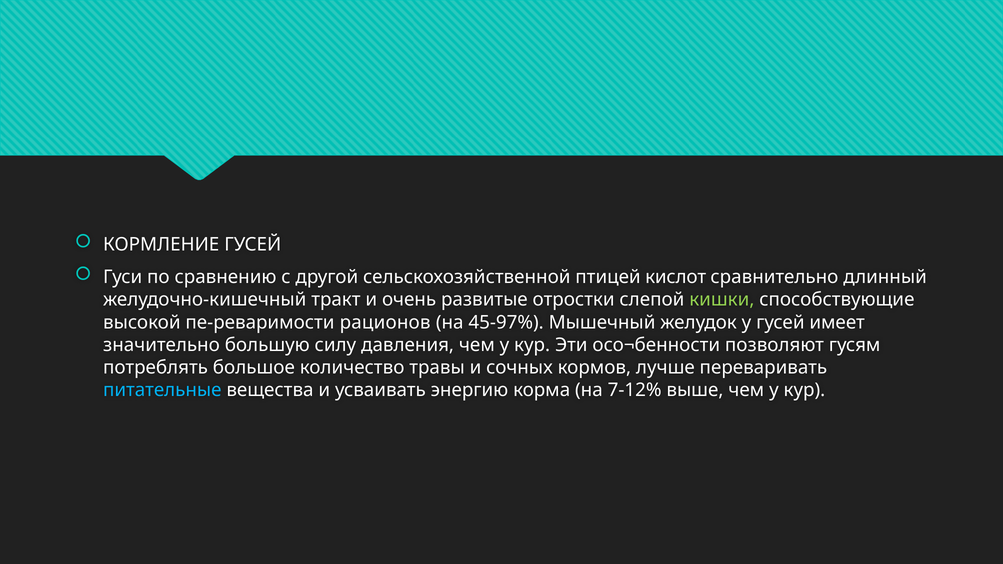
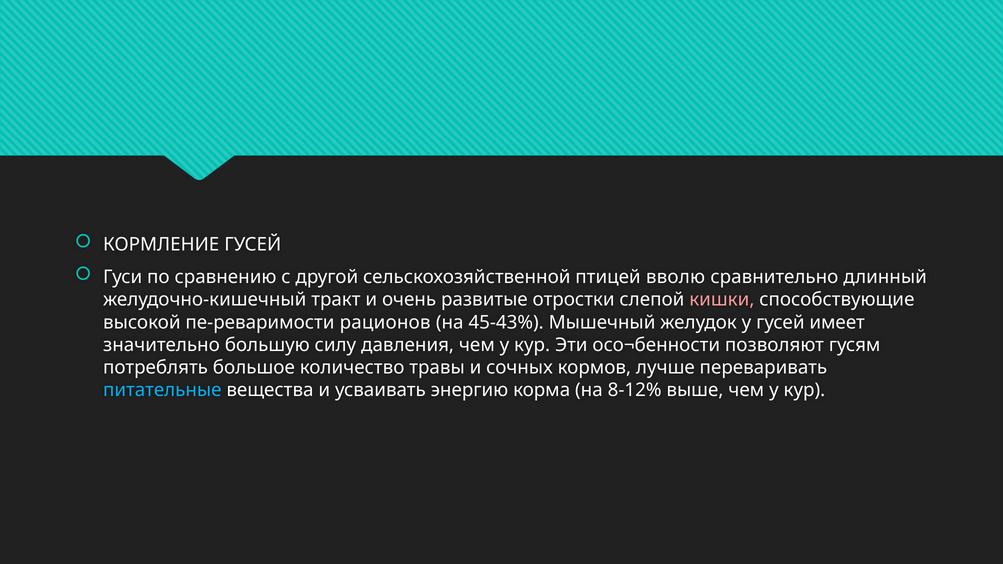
кислот: кислот -> вволю
кишки colour: light green -> pink
45-97%: 45-97% -> 45-43%
7-12%: 7-12% -> 8-12%
